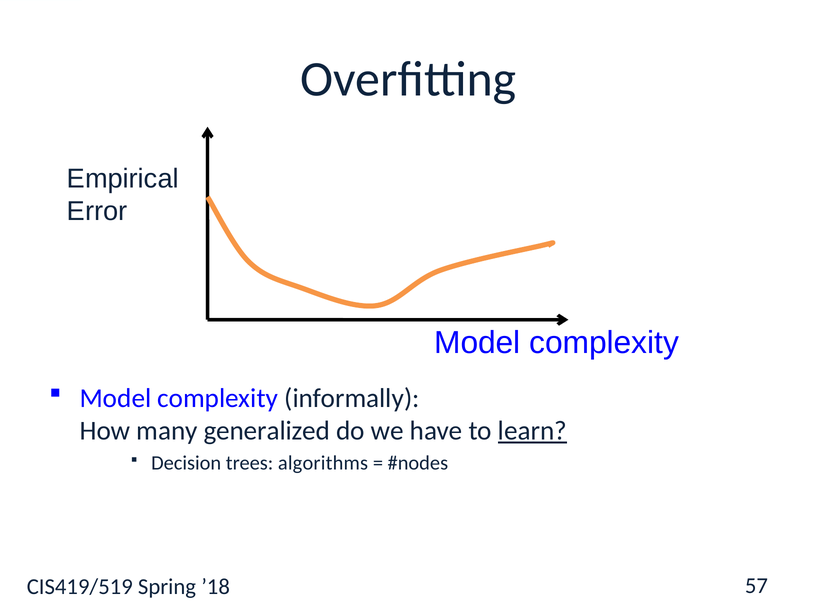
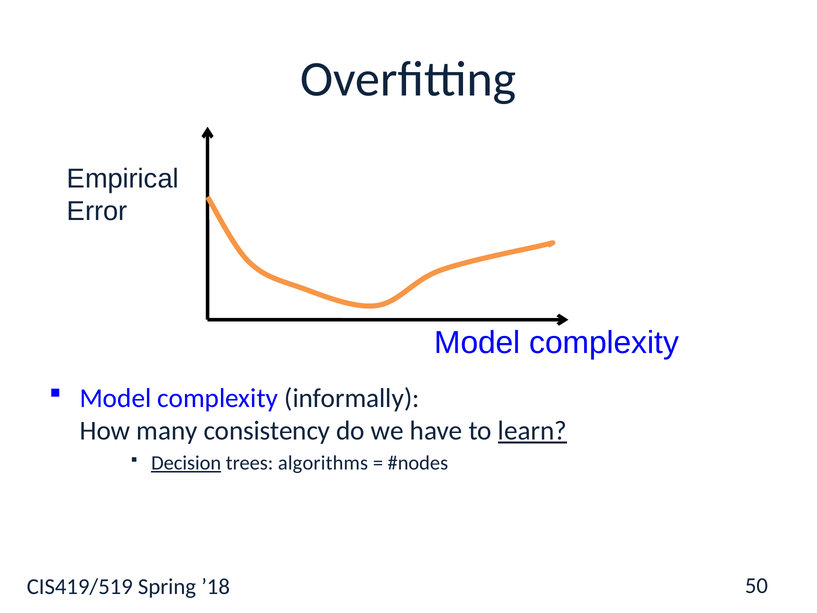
generalized: generalized -> consistency
Decision underline: none -> present
57: 57 -> 50
